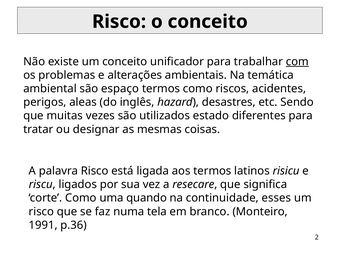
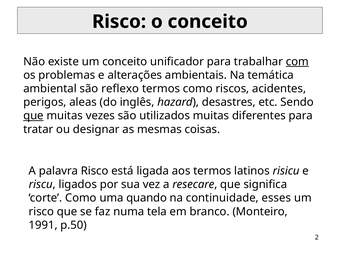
espaço: espaço -> reflexo
que at (33, 116) underline: none -> present
utilizados estado: estado -> muitas
p.36: p.36 -> p.50
